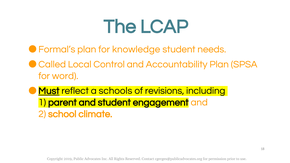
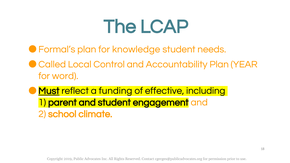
SPSA: SPSA -> YEAR
schools: schools -> funding
revisions: revisions -> effective
